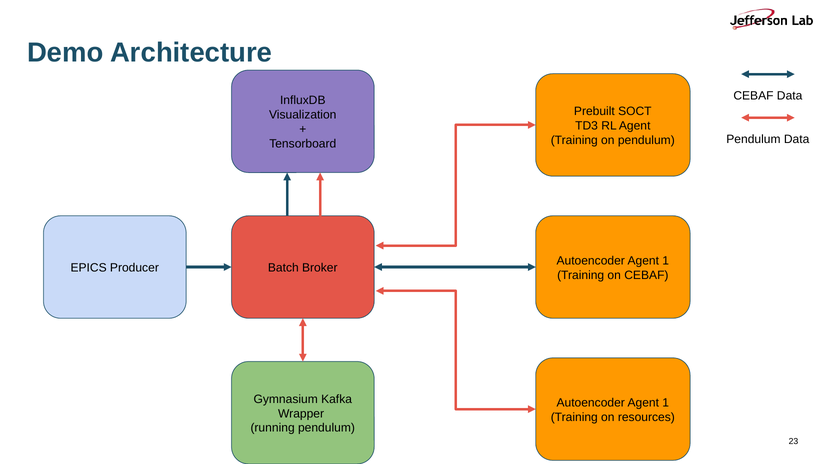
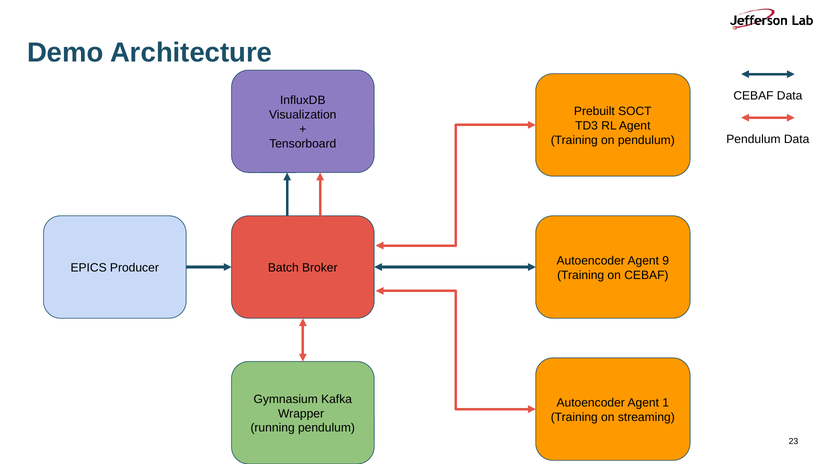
1 at (666, 261): 1 -> 9
resources: resources -> streaming
